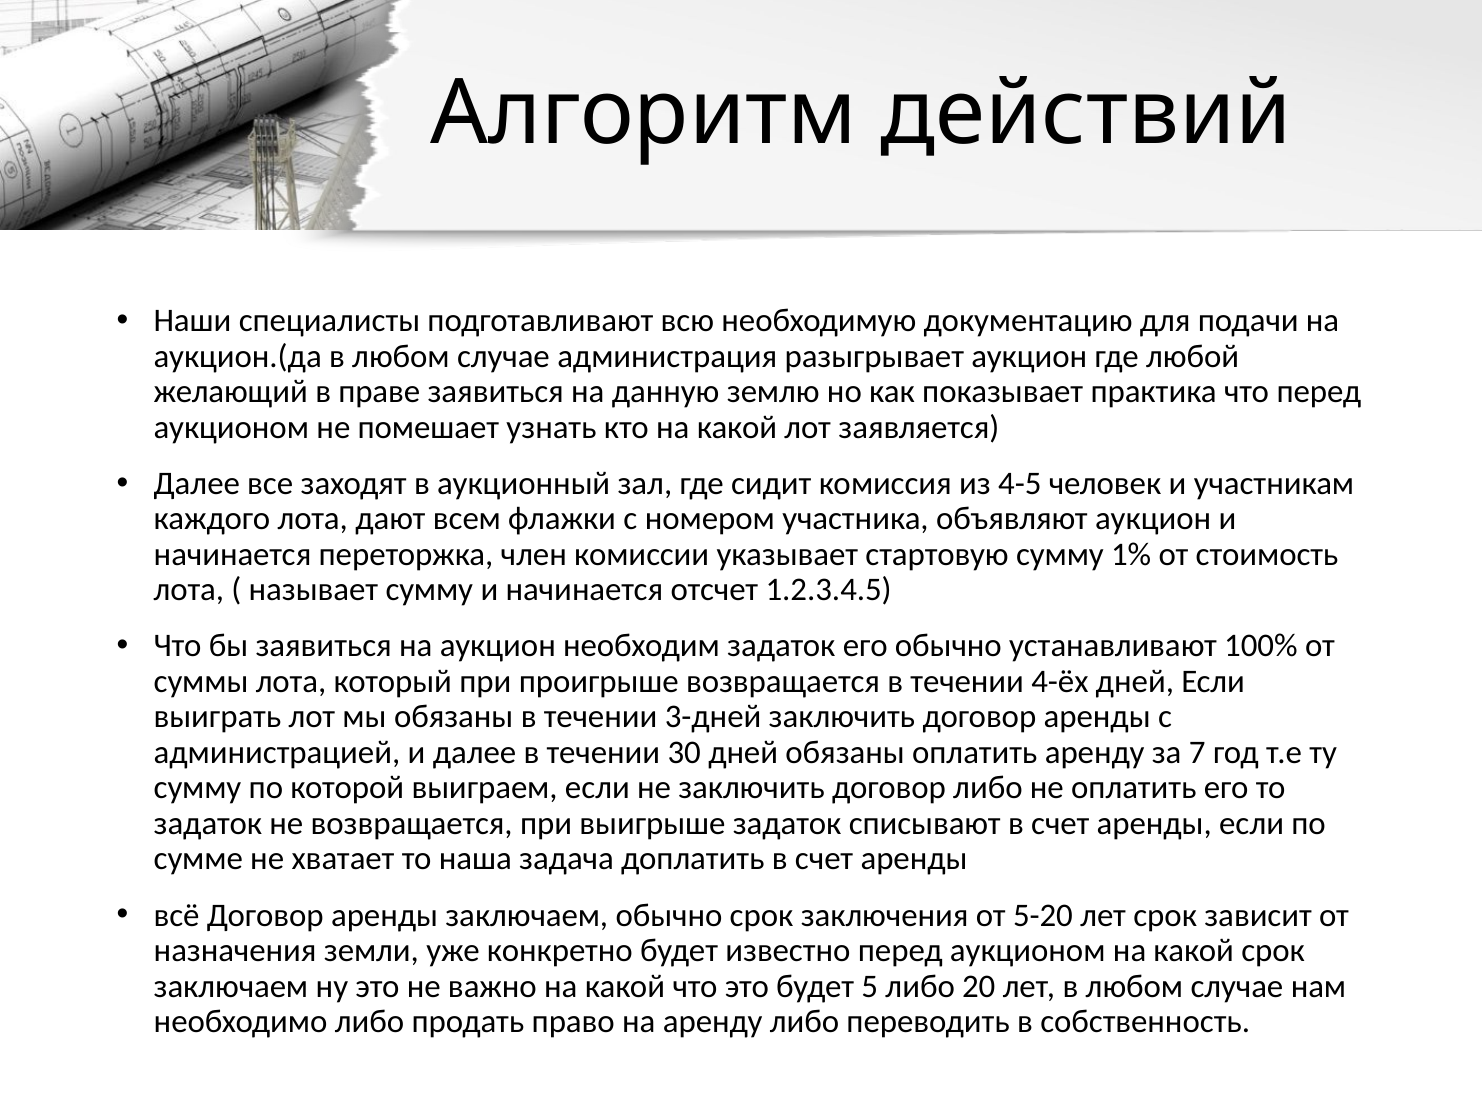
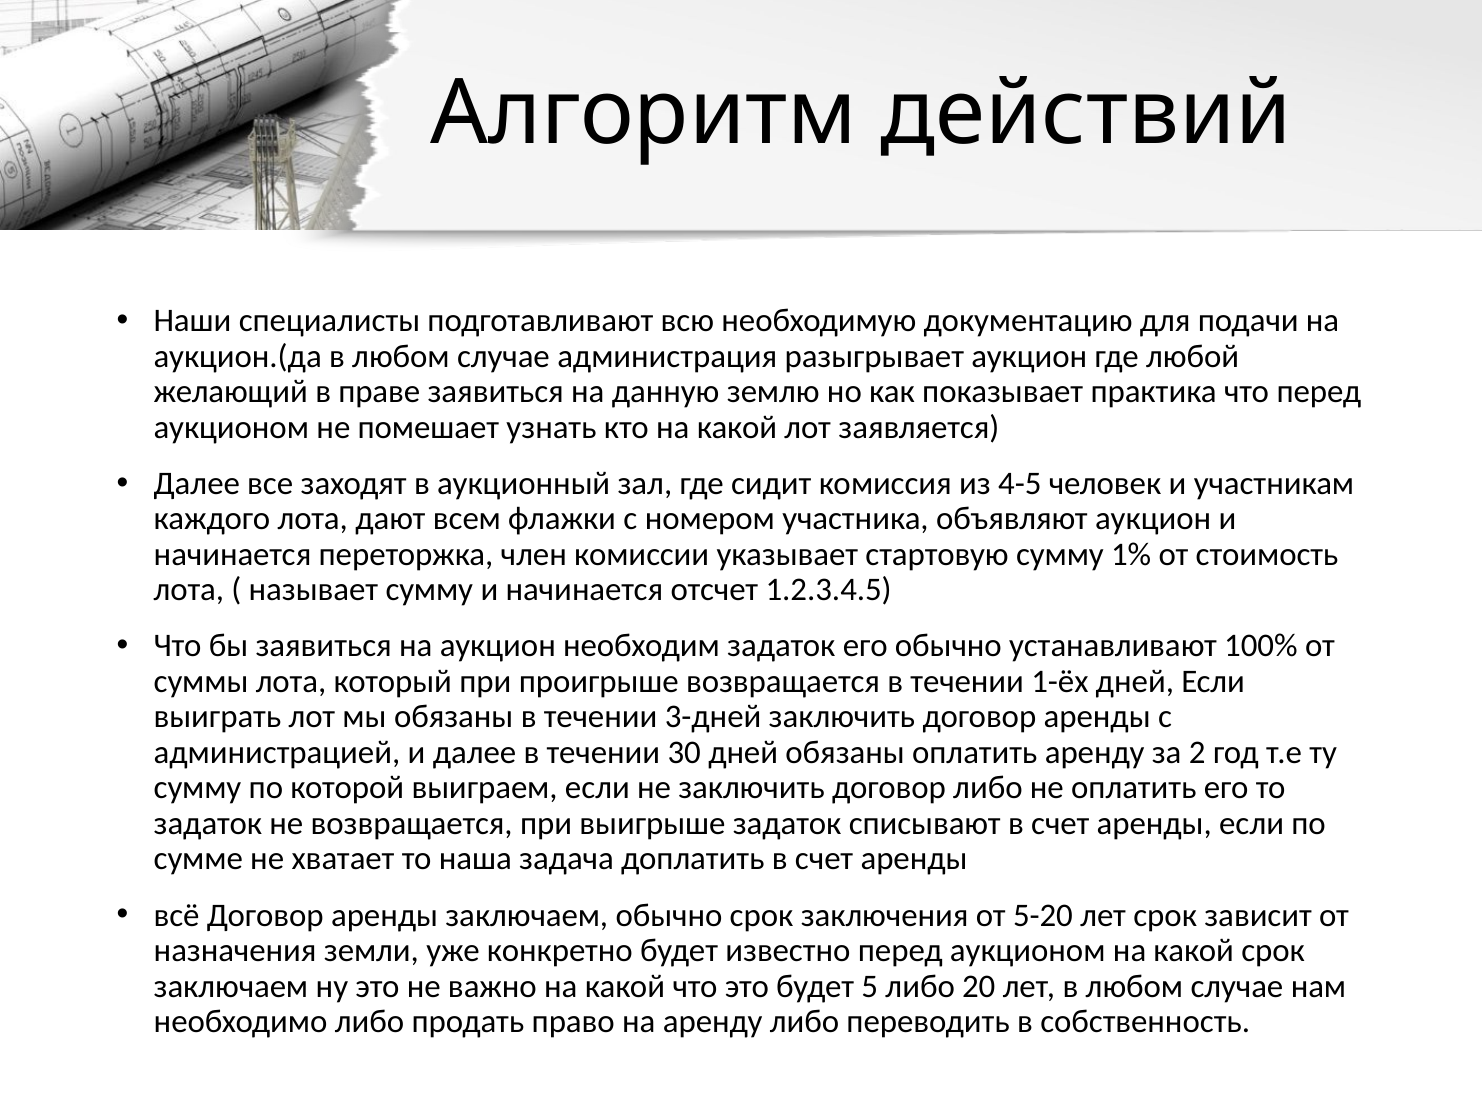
4-ёх: 4-ёх -> 1-ёх
7: 7 -> 2
